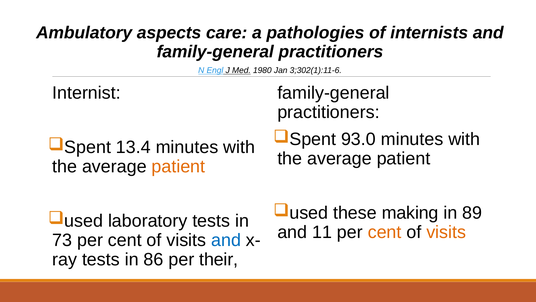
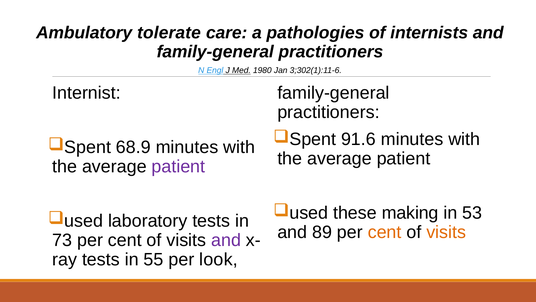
aspects: aspects -> tolerate
93.0: 93.0 -> 91.6
13.4: 13.4 -> 68.9
patient at (178, 166) colour: orange -> purple
89: 89 -> 53
11: 11 -> 89
and at (226, 240) colour: blue -> purple
86: 86 -> 55
their: their -> look
